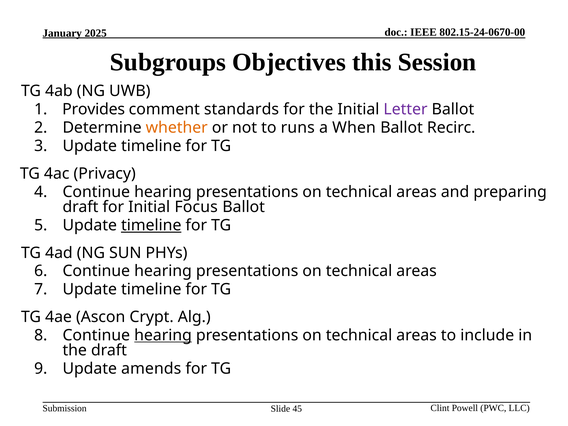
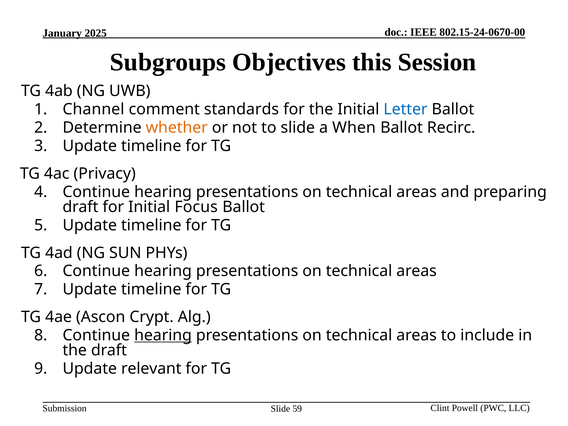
Provides: Provides -> Channel
Letter colour: purple -> blue
to runs: runs -> slide
timeline at (151, 225) underline: present -> none
amends: amends -> relevant
45: 45 -> 59
